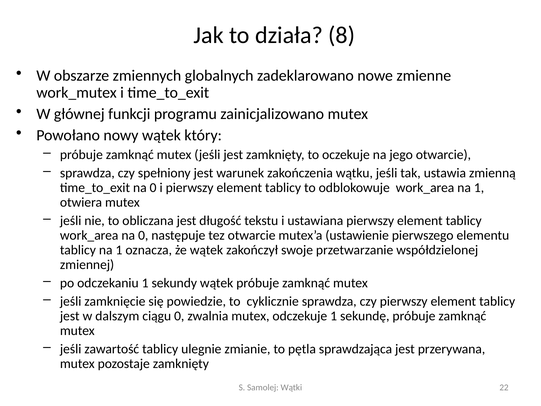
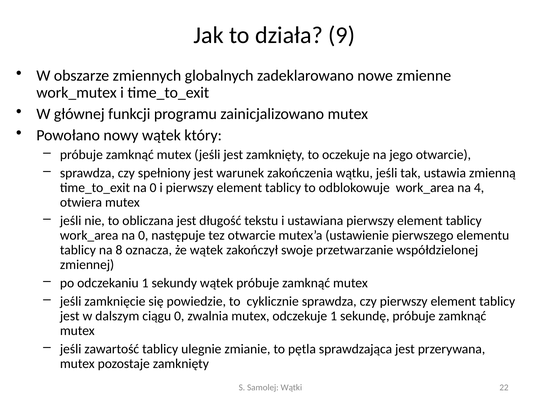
8: 8 -> 9
work_area na 1: 1 -> 4
tablicy na 1: 1 -> 8
